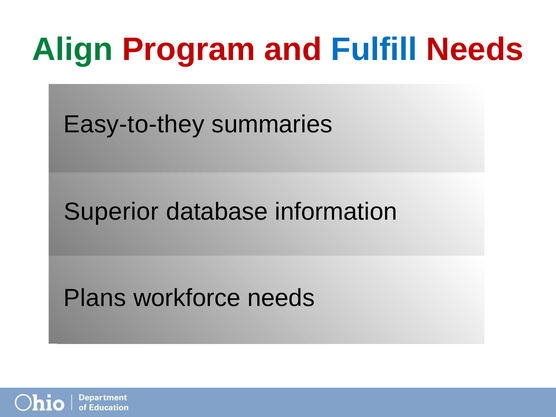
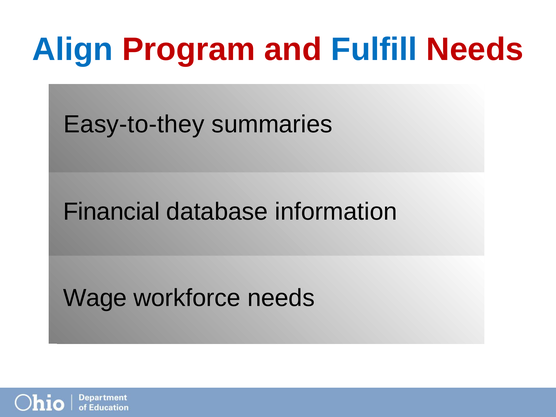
Align colour: green -> blue
Superior: Superior -> Financial
Plans: Plans -> Wage
